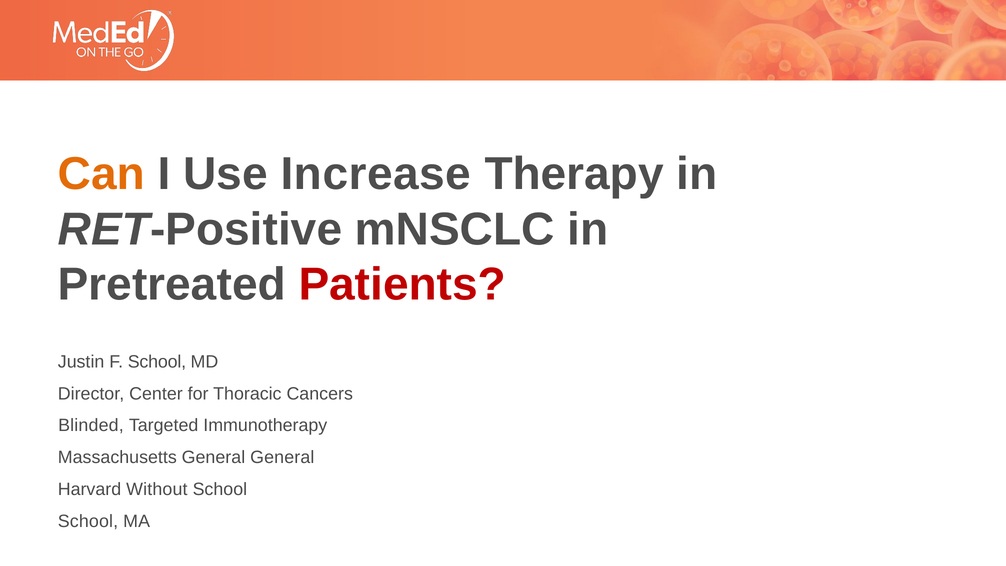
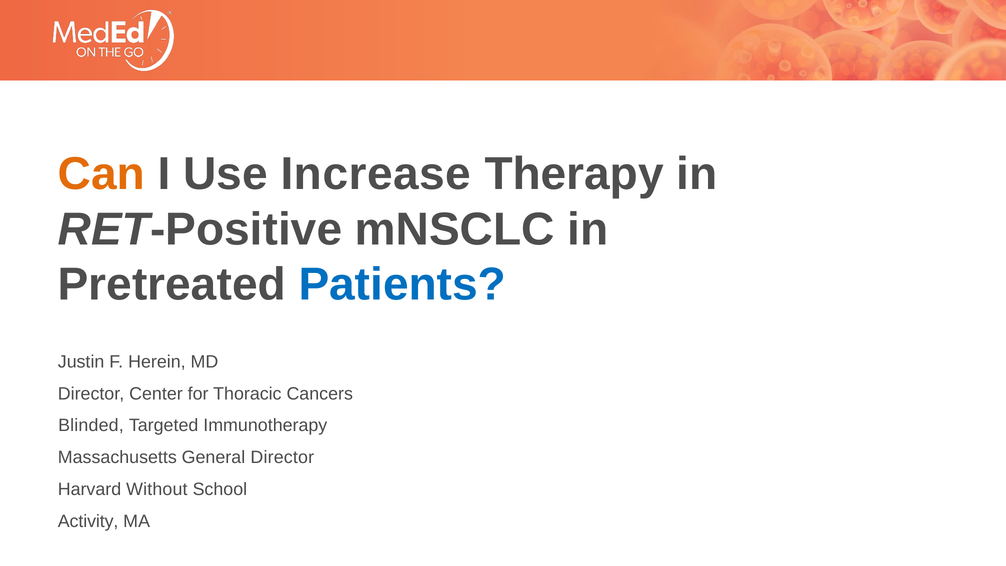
Patients colour: red -> blue
F School: School -> Herein
General General: General -> Director
School at (88, 521): School -> Activity
